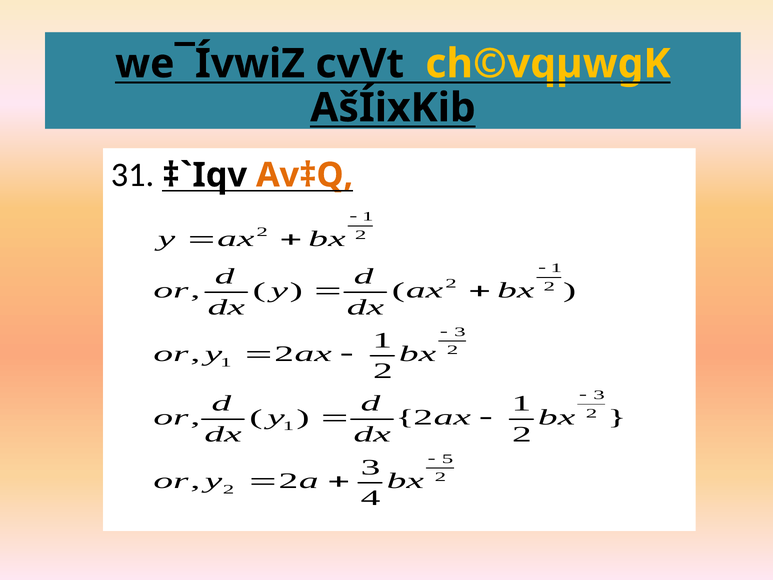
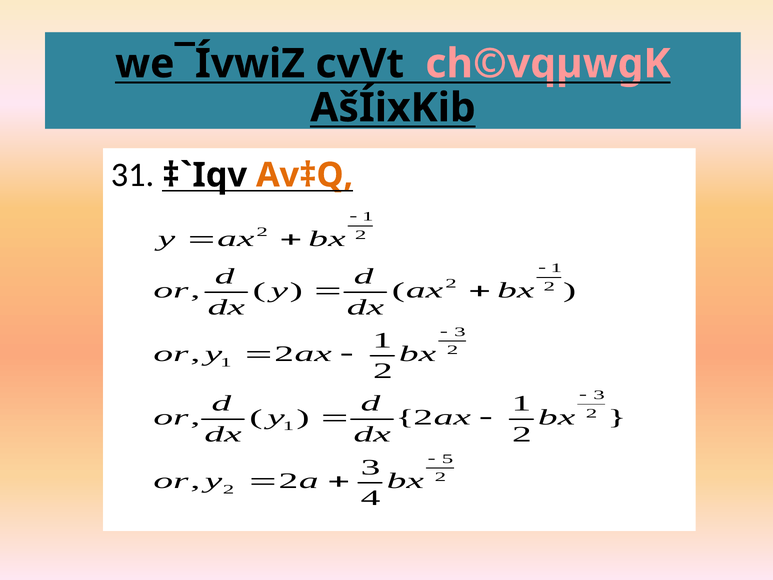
ch©vqµwgK colour: yellow -> pink
